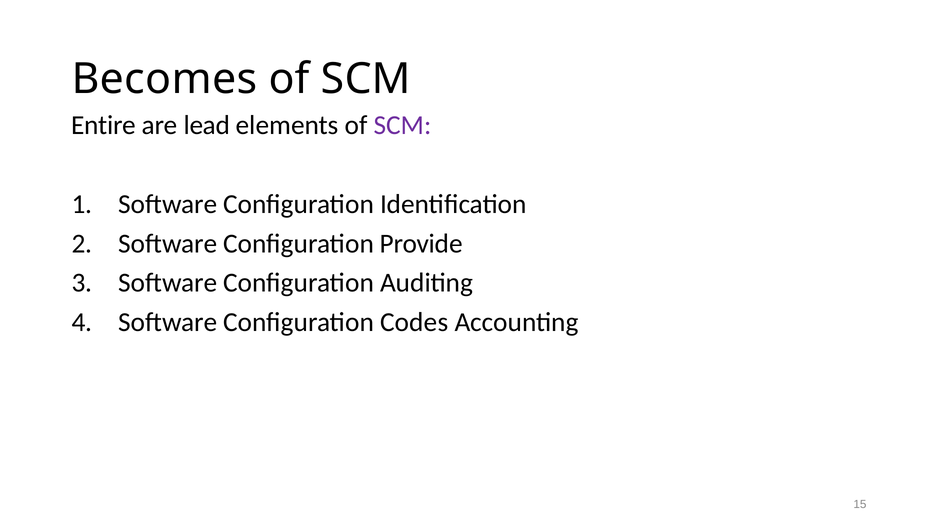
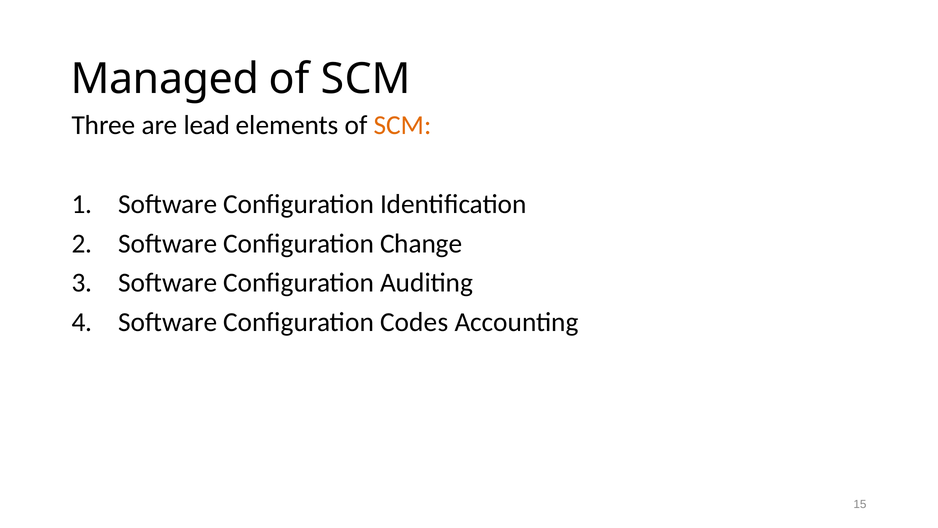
Becomes: Becomes -> Managed
Entire: Entire -> Three
SCM at (403, 125) colour: purple -> orange
Provide: Provide -> Change
